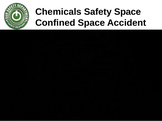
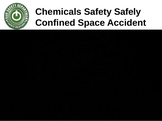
Safety Space: Space -> Safely
